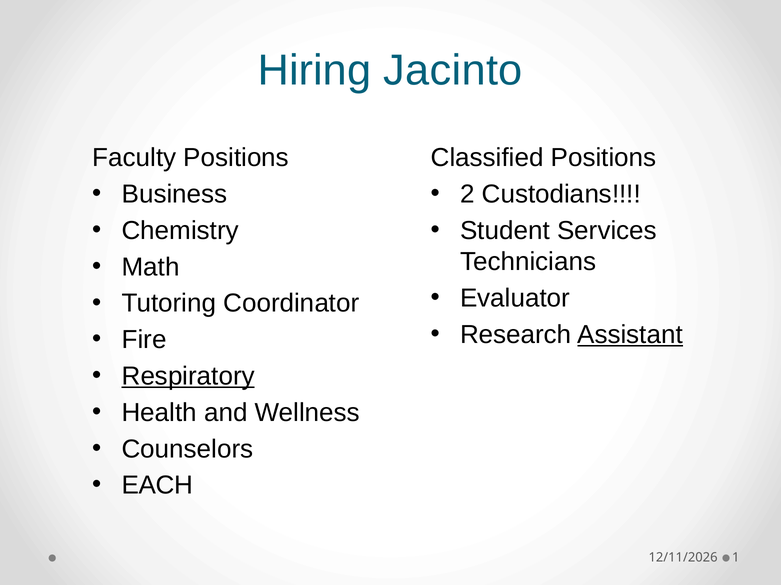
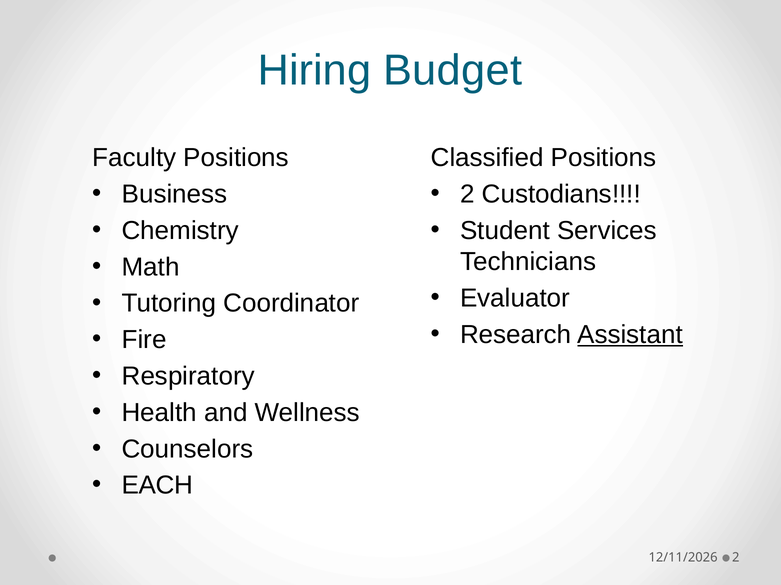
Jacinto: Jacinto -> Budget
Respiratory underline: present -> none
1 at (736, 558): 1 -> 2
